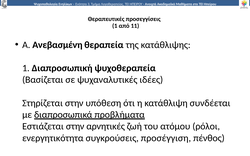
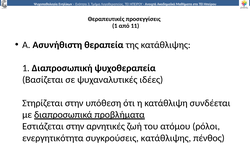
Ανεβασμένη: Ανεβασμένη -> Ασυνήθιστη
συγκρούσεις προσέγγιση: προσέγγιση -> κατάθλιψης
